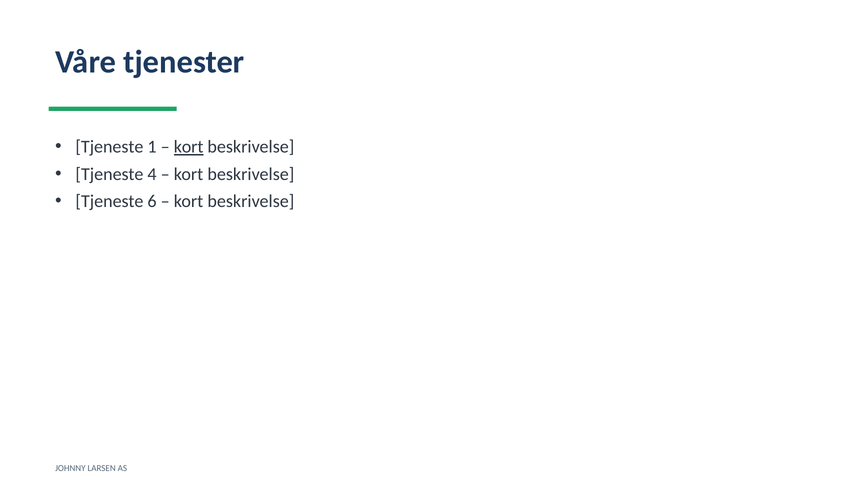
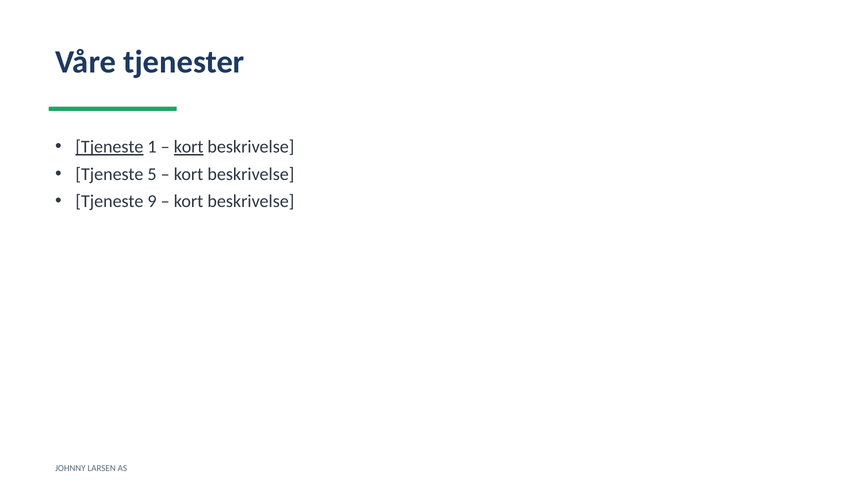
Tjeneste at (109, 147) underline: none -> present
4: 4 -> 5
6: 6 -> 9
